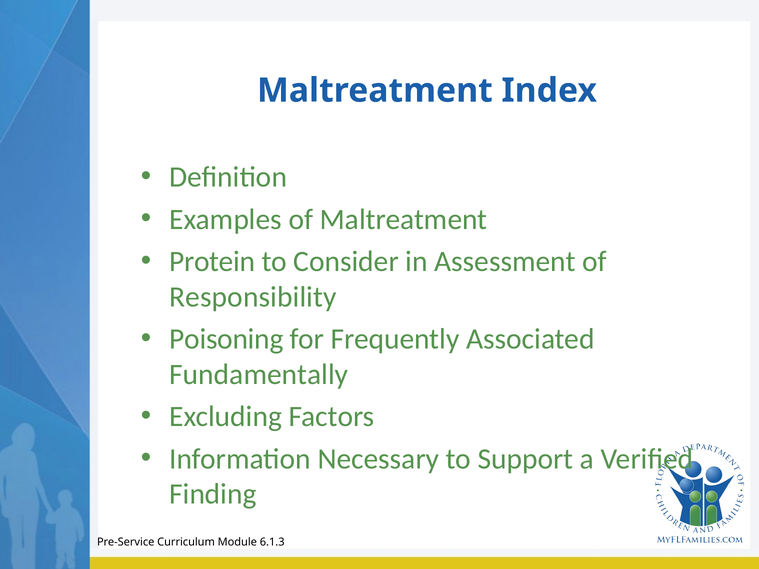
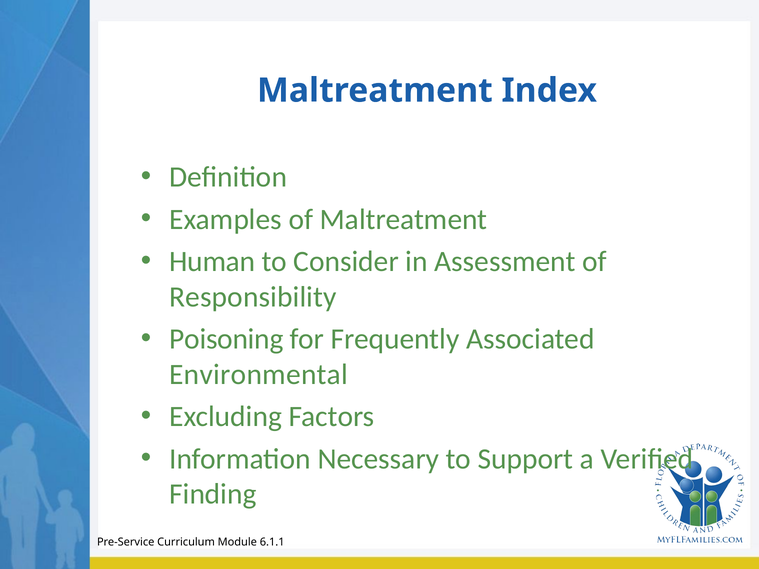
Protein: Protein -> Human
Fundamentally: Fundamentally -> Environmental
6.1.3: 6.1.3 -> 6.1.1
